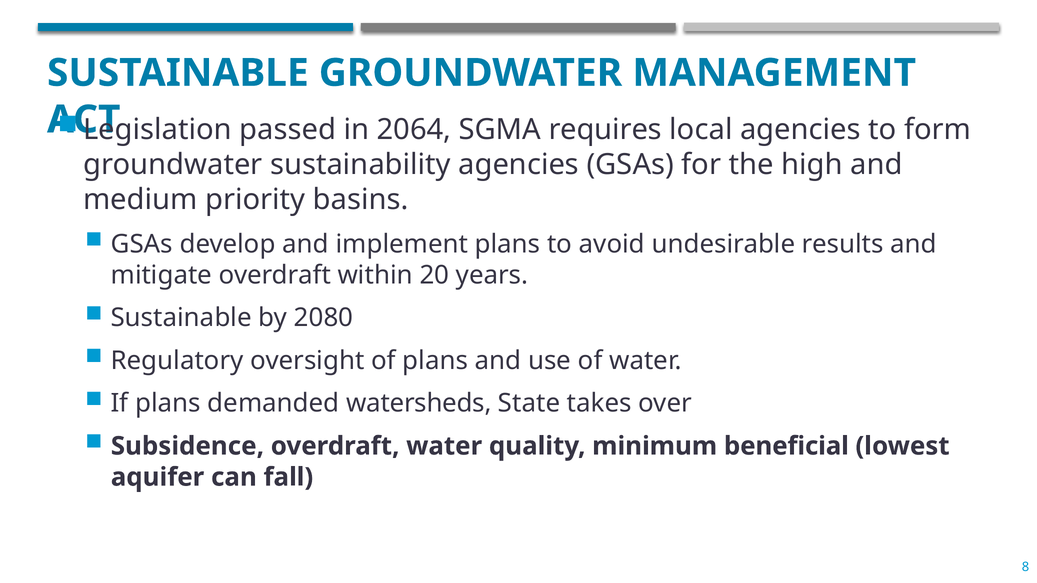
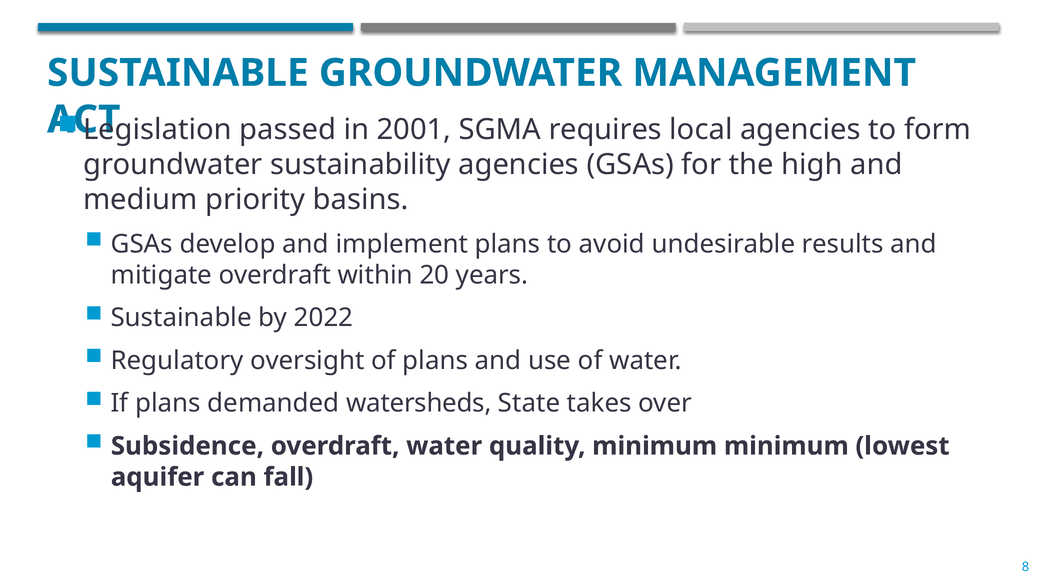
2064: 2064 -> 2001
2080: 2080 -> 2022
minimum beneficial: beneficial -> minimum
